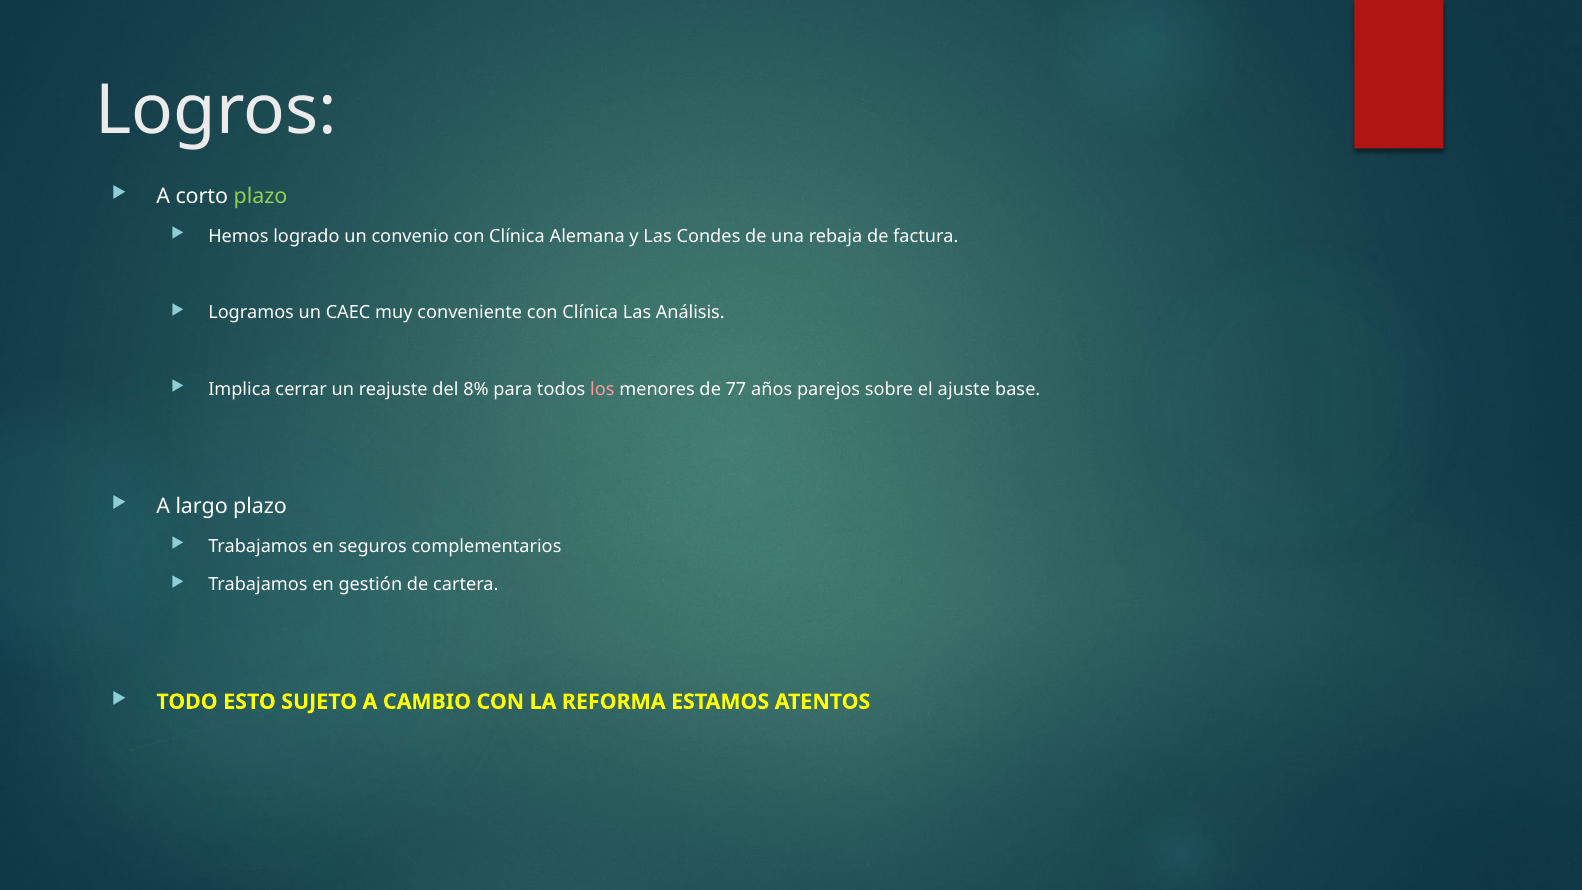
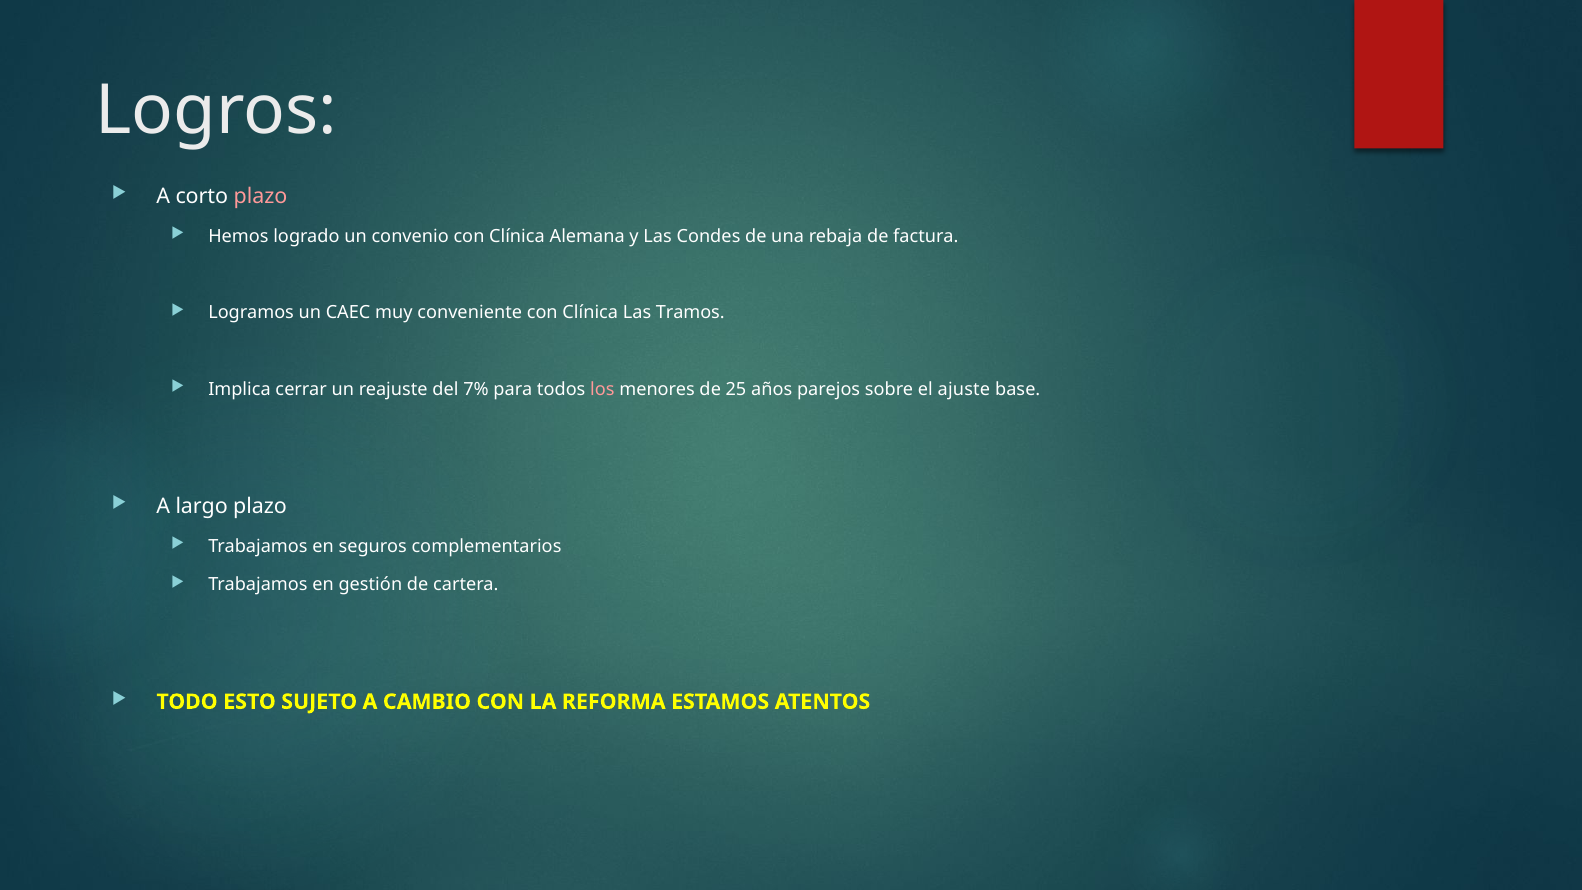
plazo at (261, 196) colour: light green -> pink
Análisis: Análisis -> Tramos
8%: 8% -> 7%
77: 77 -> 25
